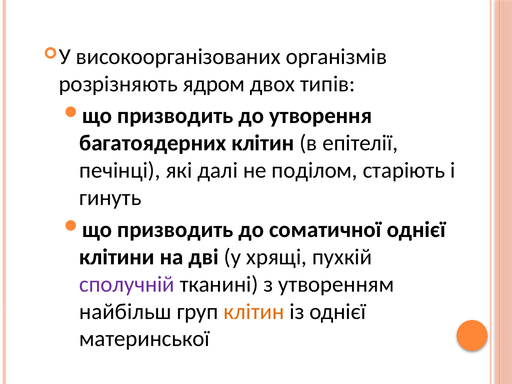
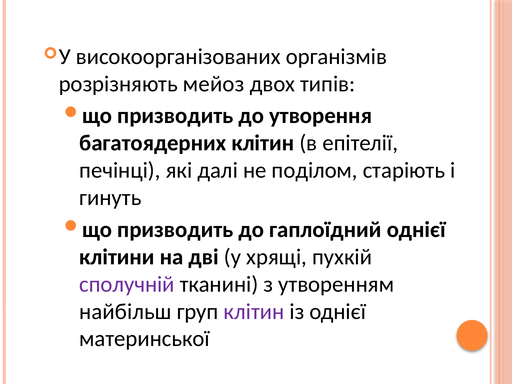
ядром: ядром -> мейоз
соматичної: соматичної -> гаплоїдний
клітин at (254, 312) colour: orange -> purple
